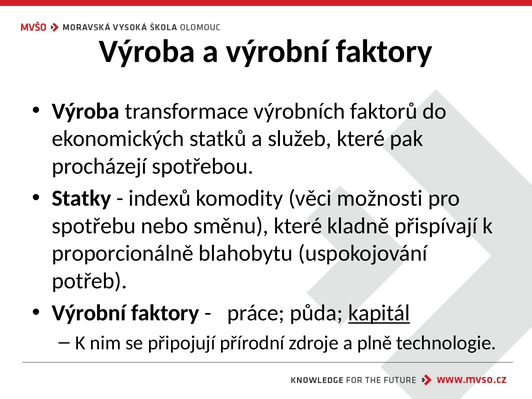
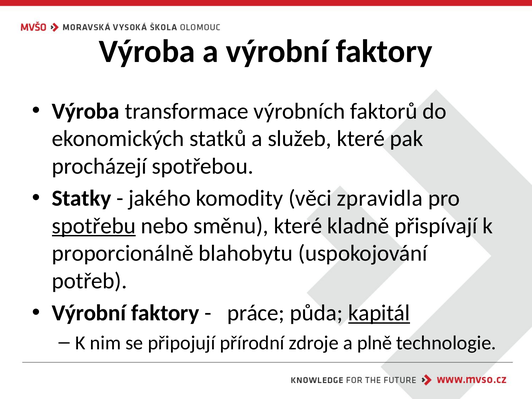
indexů: indexů -> jakého
možnosti: možnosti -> zpravidla
spotřebu underline: none -> present
